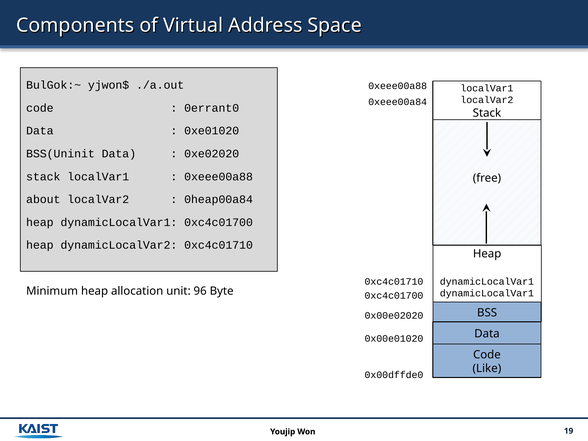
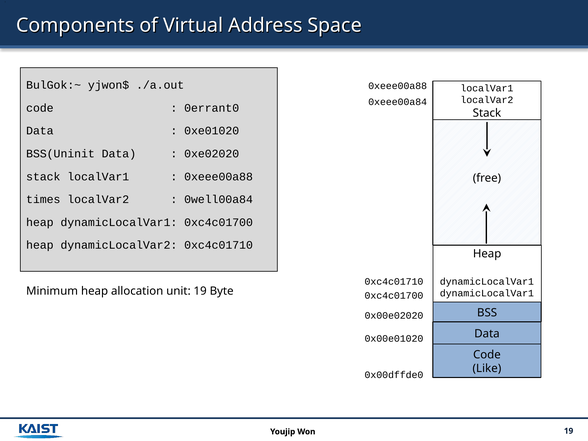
about: about -> times
0heap00a84: 0heap00a84 -> 0well00a84
unit 96: 96 -> 19
